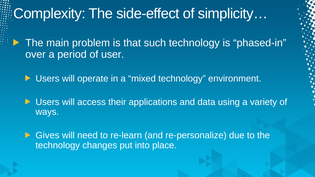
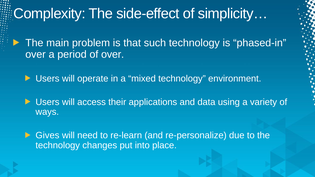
of user: user -> over
